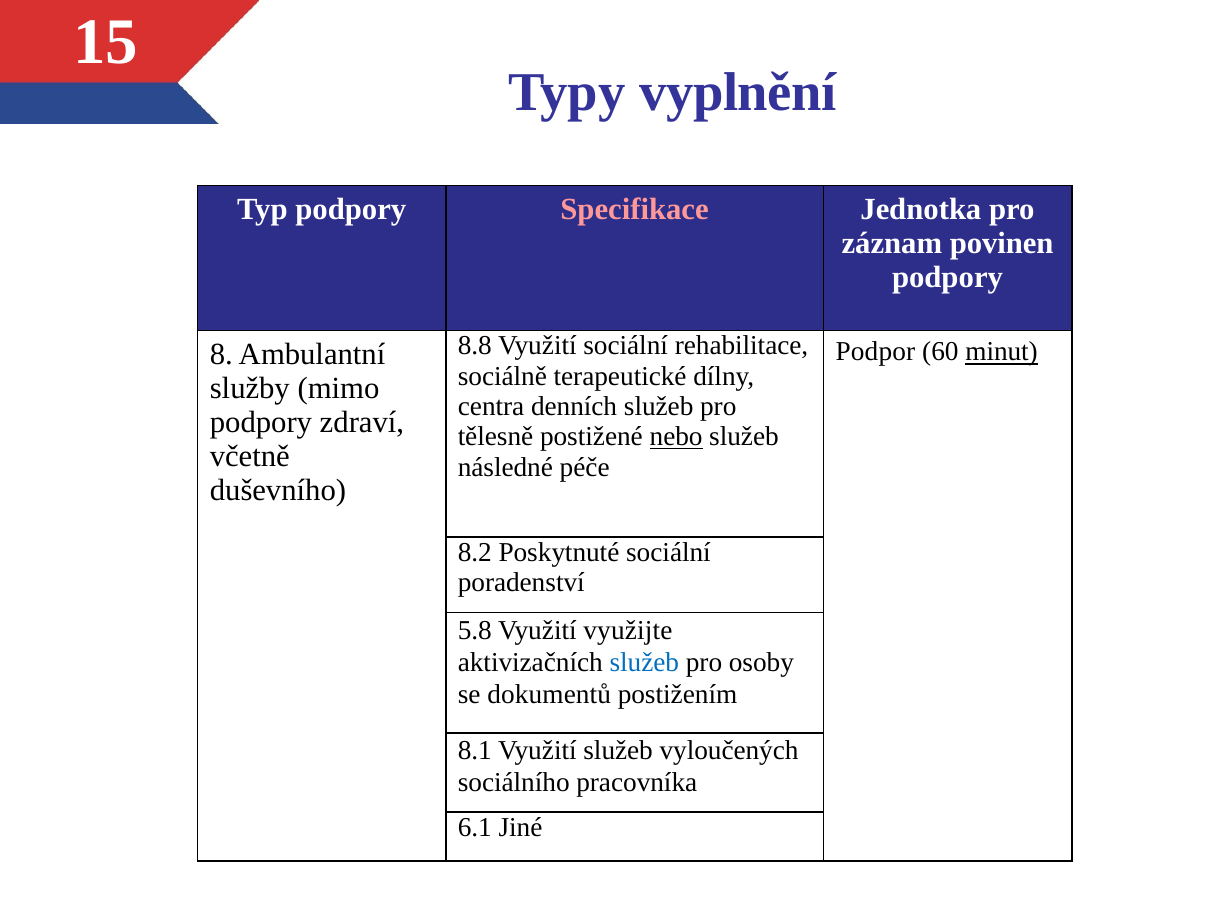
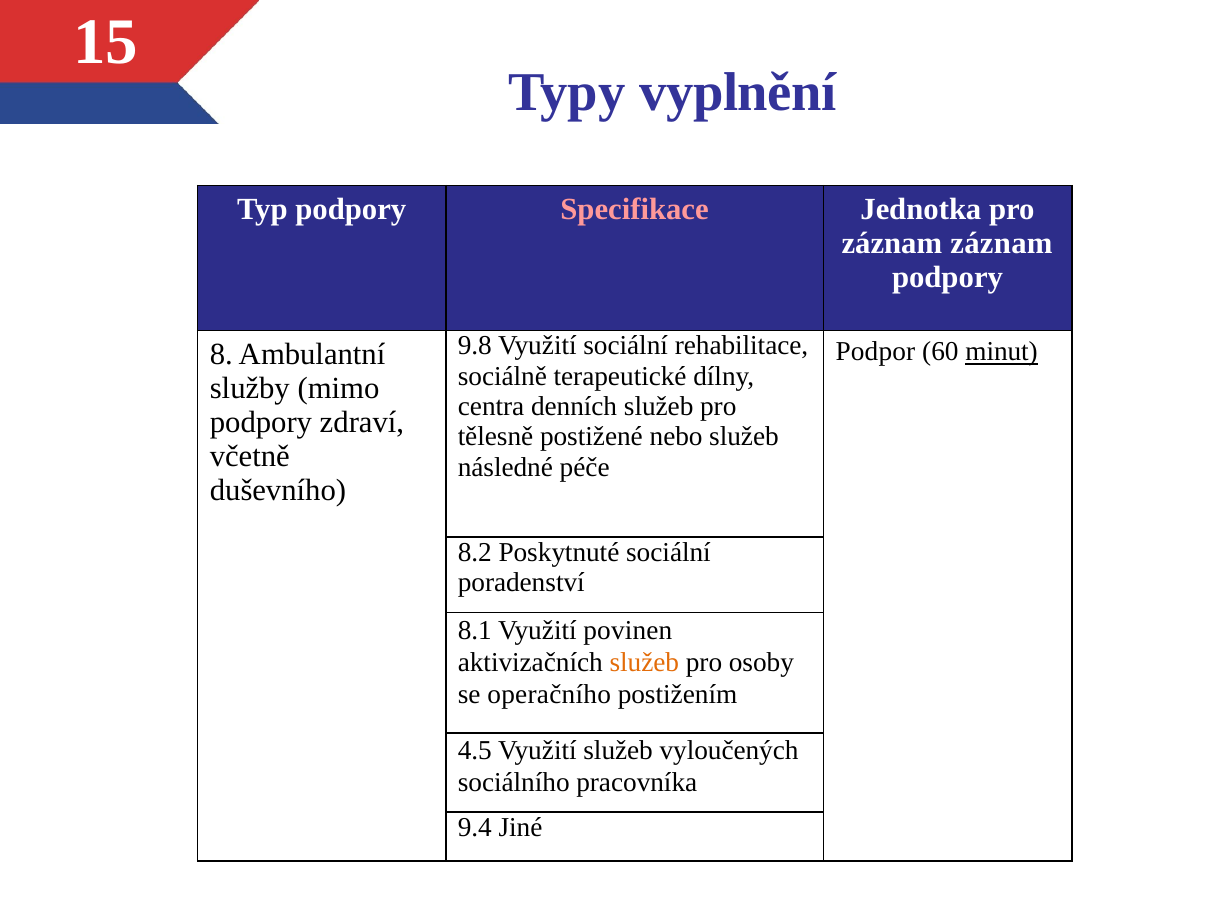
záznam povinen: povinen -> záznam
8.8: 8.8 -> 9.8
nebo underline: present -> none
5.8: 5.8 -> 8.1
využijte: využijte -> povinen
služeb at (644, 662) colour: blue -> orange
dokumentů: dokumentů -> operačního
8.1: 8.1 -> 4.5
6.1: 6.1 -> 9.4
